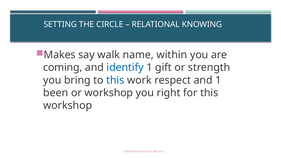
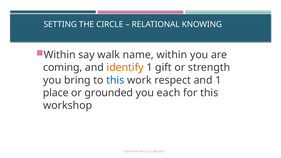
Makes at (60, 55): Makes -> Within
identify colour: blue -> orange
been: been -> place
or workshop: workshop -> grounded
right: right -> each
